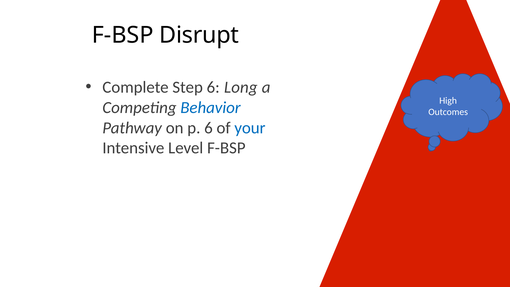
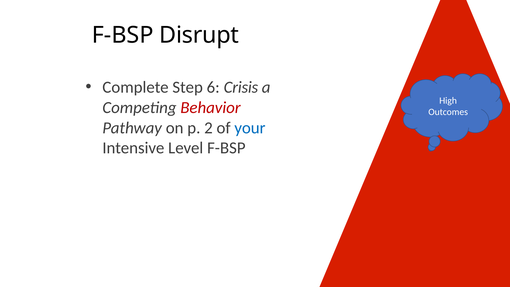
Long: Long -> Crisis
Behavior colour: blue -> red
p 6: 6 -> 2
